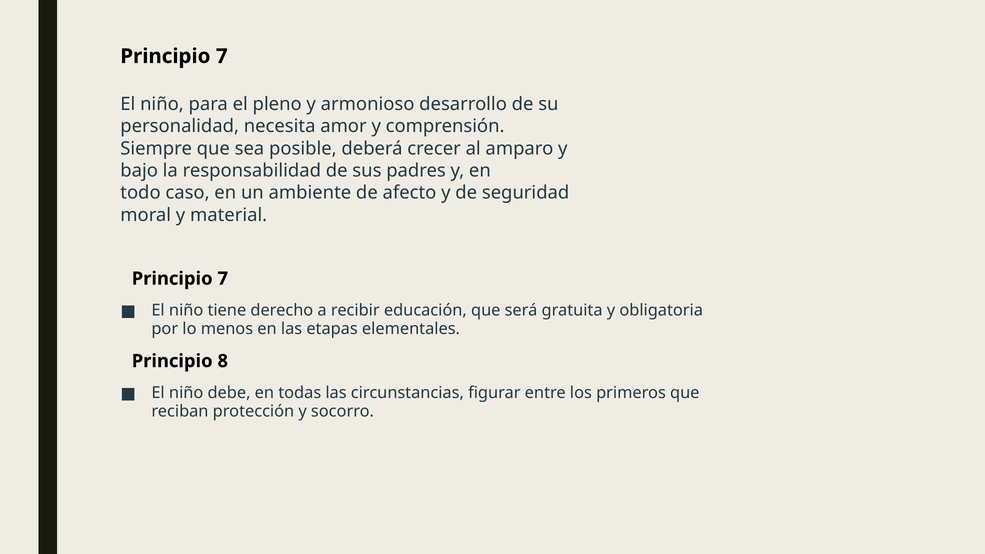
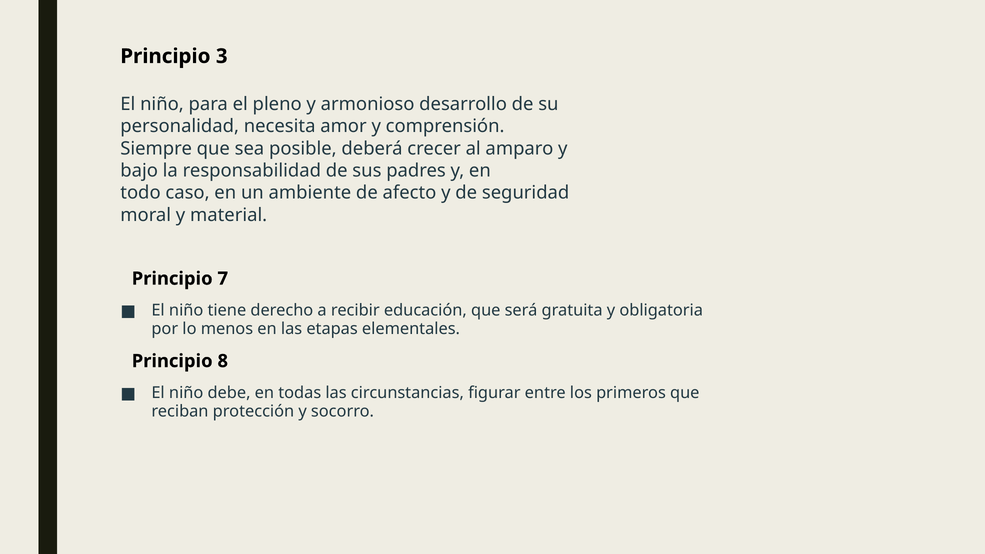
7 at (222, 56): 7 -> 3
